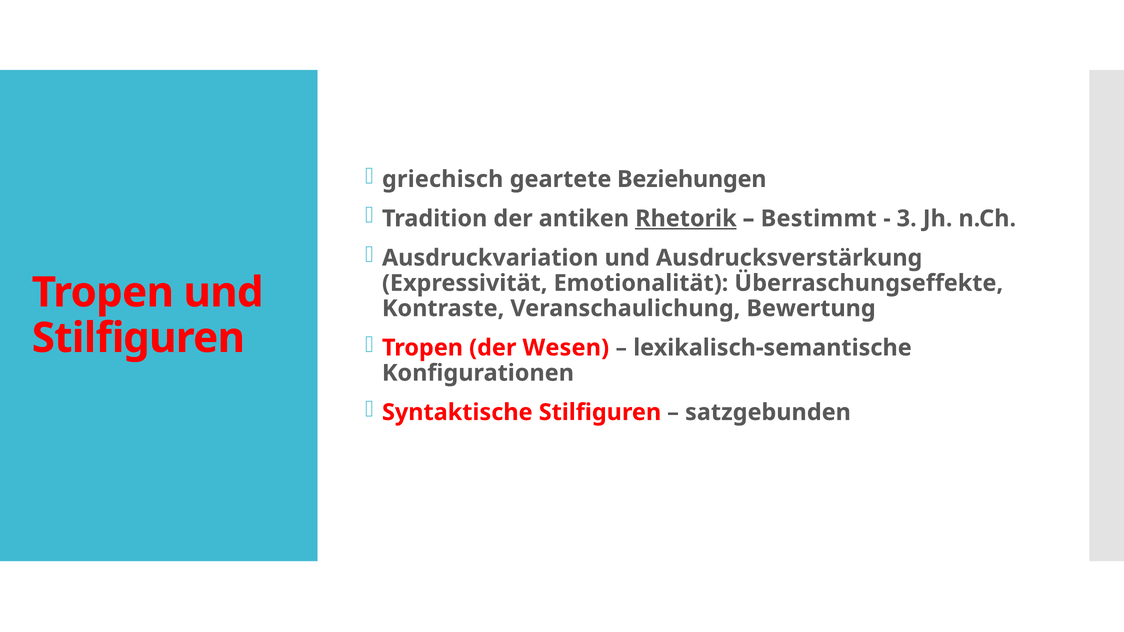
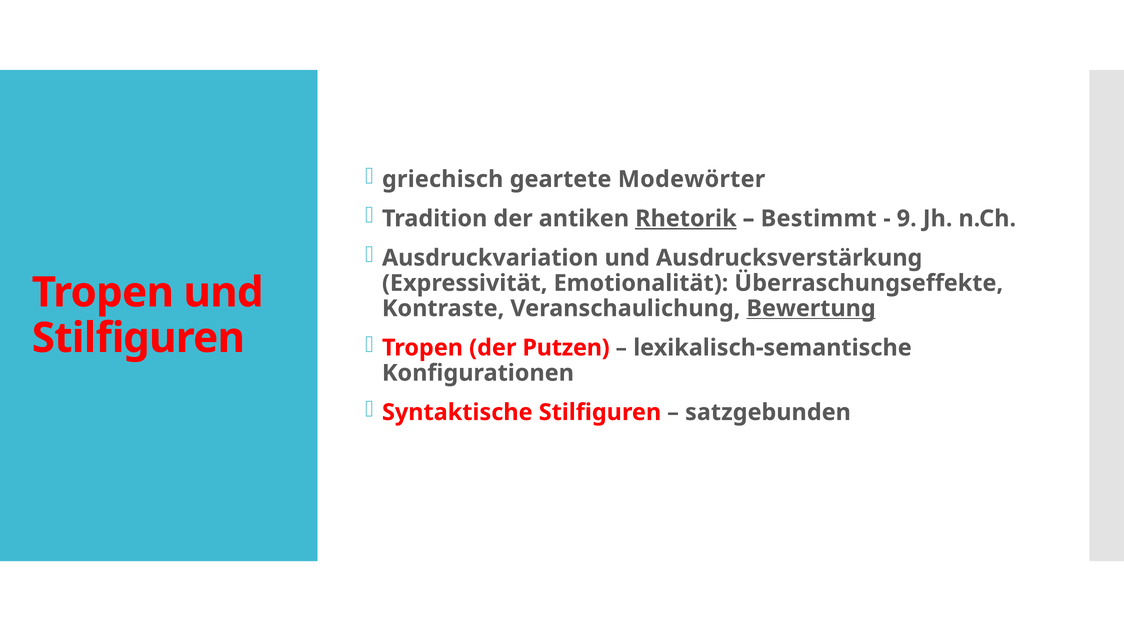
Beziehungen: Beziehungen -> Modewörter
3: 3 -> 9
Bewertung underline: none -> present
Wesen: Wesen -> Putzen
